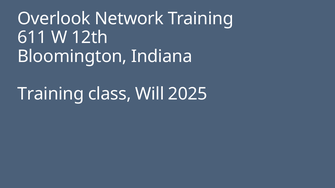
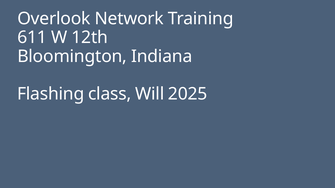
Training at (51, 94): Training -> Flashing
